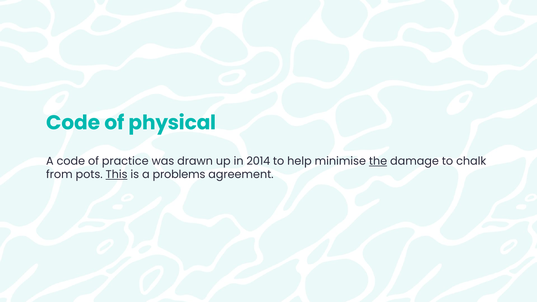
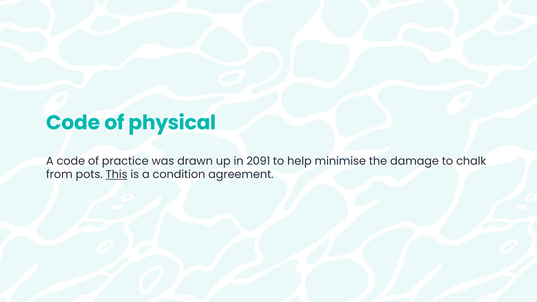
2014: 2014 -> 2091
the underline: present -> none
problems: problems -> condition
